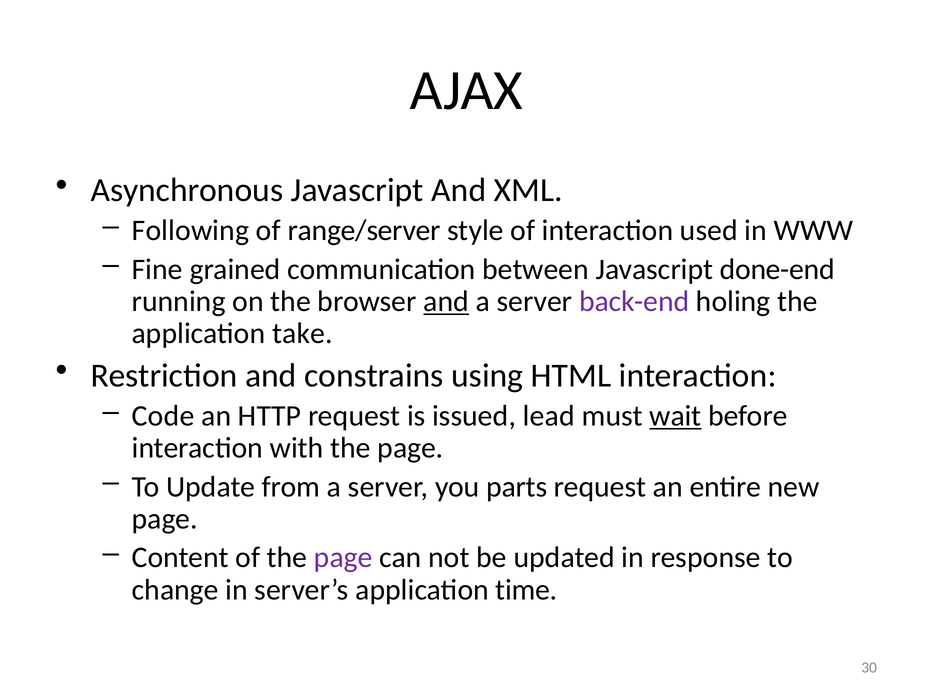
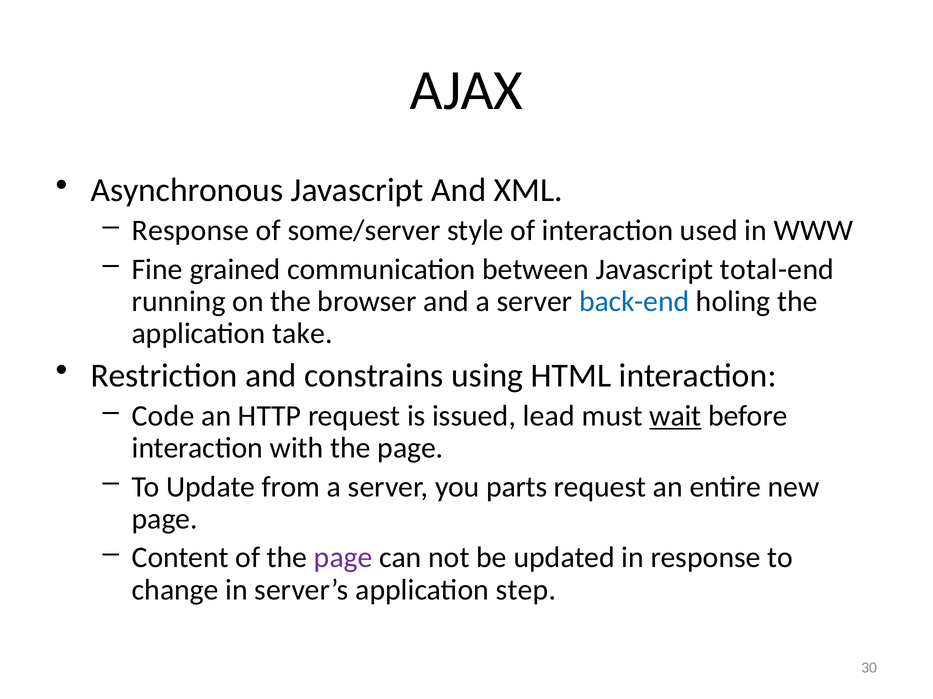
Following at (190, 231): Following -> Response
range/server: range/server -> some/server
done-end: done-end -> total-end
and at (446, 302) underline: present -> none
back-end colour: purple -> blue
time: time -> step
